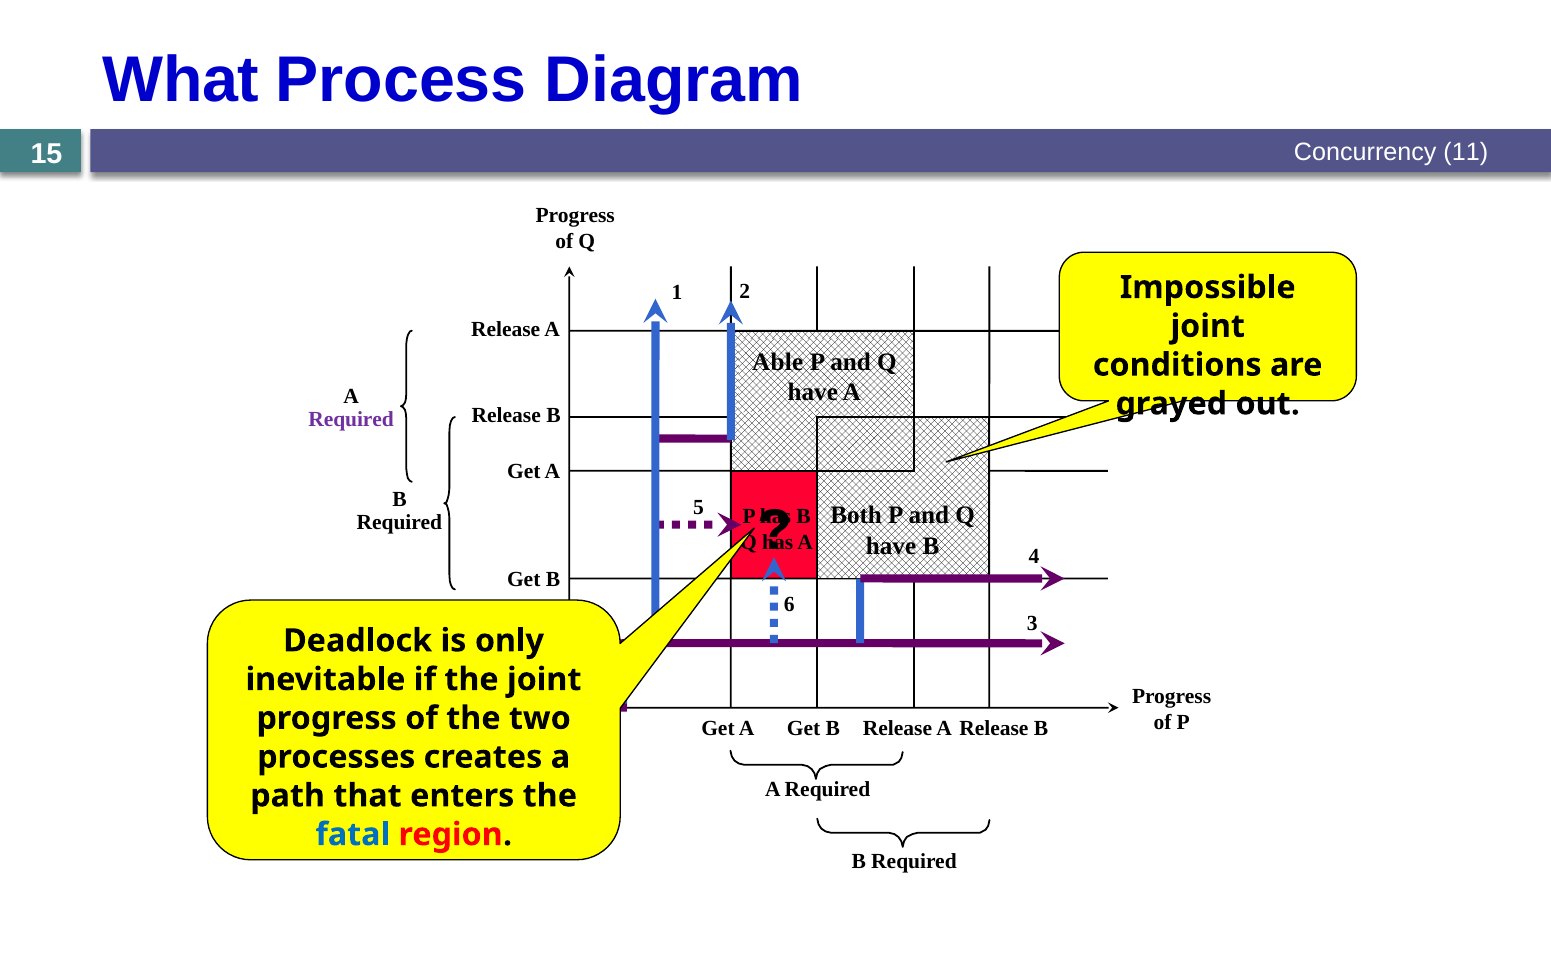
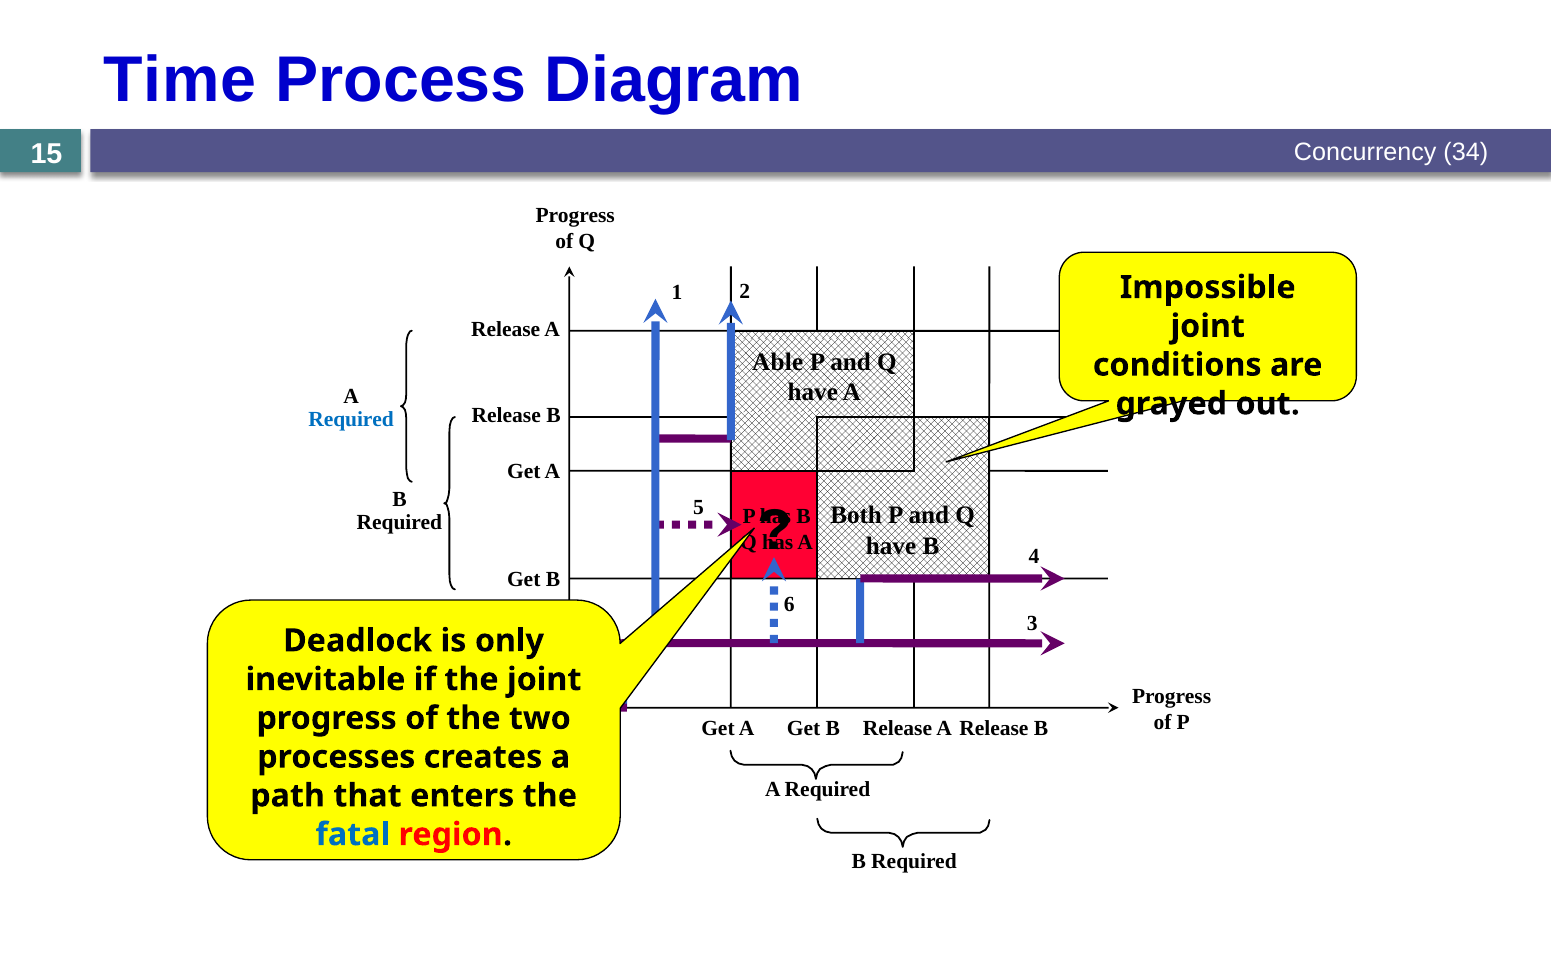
What: What -> Time
11: 11 -> 34
Required at (351, 420) colour: purple -> blue
